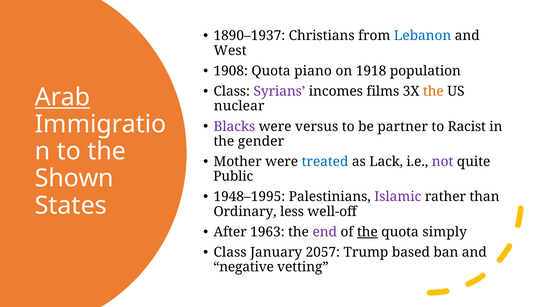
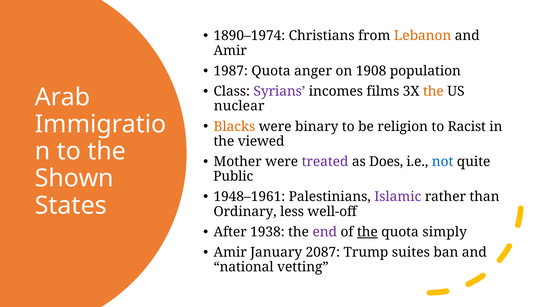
1890–1937: 1890–1937 -> 1890–1974
Lebanon colour: blue -> orange
West at (230, 51): West -> Amir
1908: 1908 -> 1987
piano: piano -> anger
1918: 1918 -> 1908
Arab underline: present -> none
Blacks colour: purple -> orange
versus: versus -> binary
partner: partner -> religion
gender: gender -> viewed
treated colour: blue -> purple
Lack: Lack -> Does
not colour: purple -> blue
1948–1995: 1948–1995 -> 1948–1961
1963: 1963 -> 1938
Class at (230, 252): Class -> Amir
2057: 2057 -> 2087
based: based -> suites
negative: negative -> national
